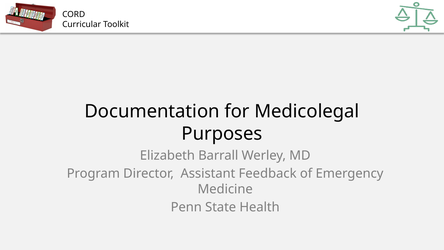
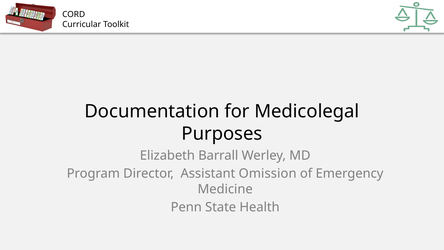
Feedback: Feedback -> Omission
